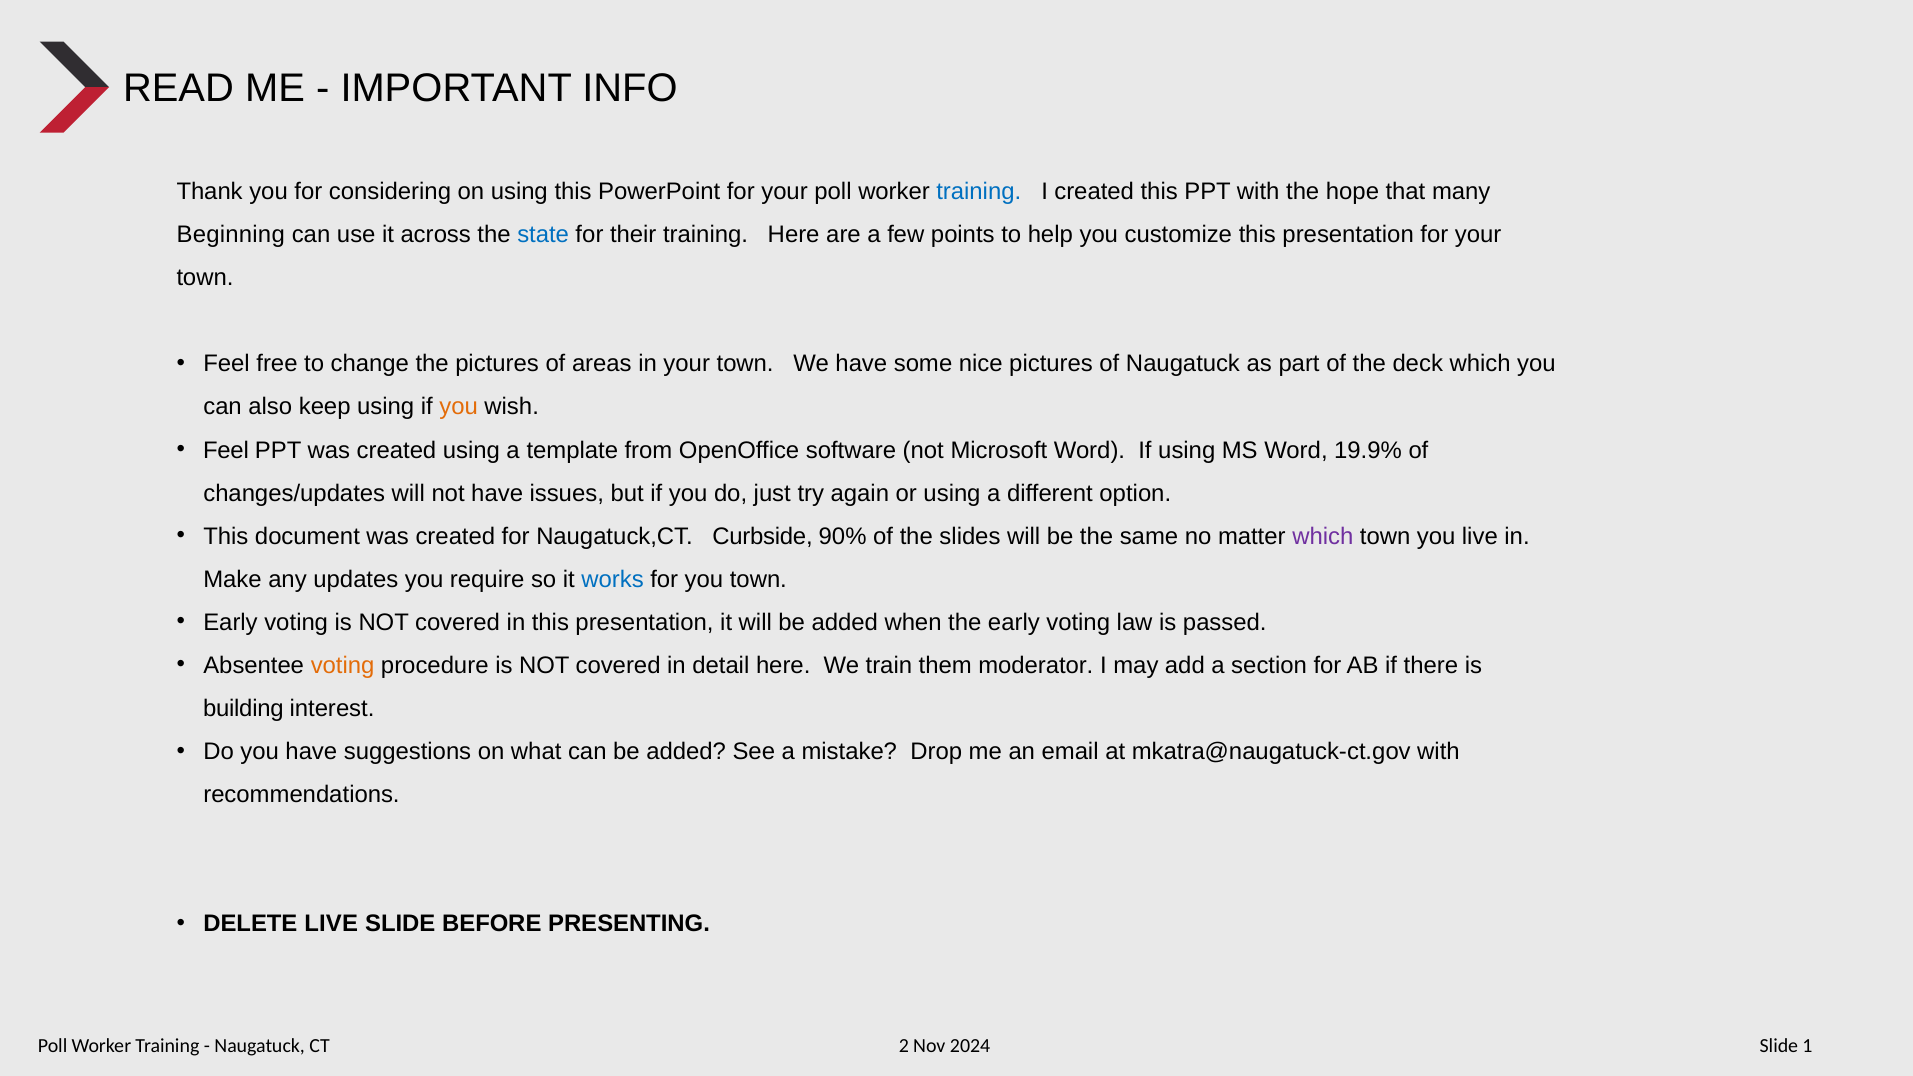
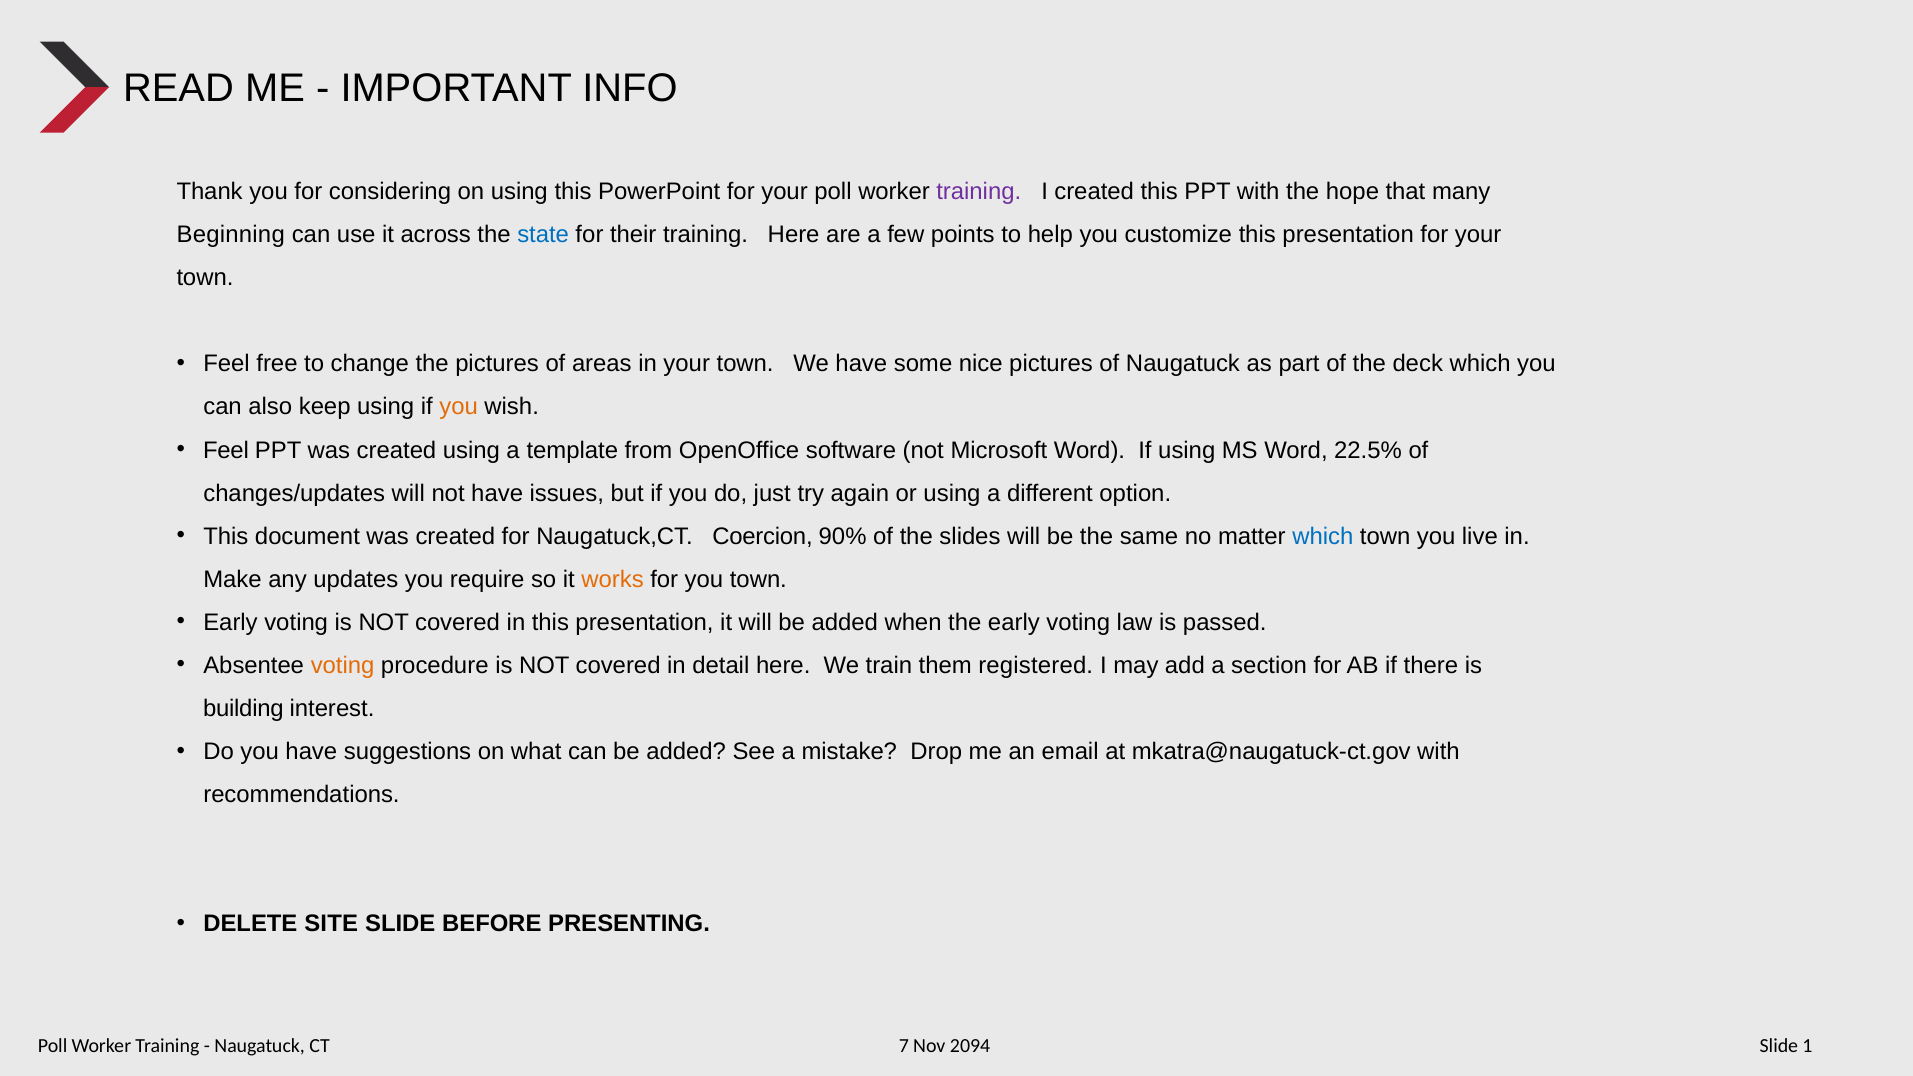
training at (979, 192) colour: blue -> purple
19.9%: 19.9% -> 22.5%
Curbside: Curbside -> Coercion
which at (1323, 536) colour: purple -> blue
works colour: blue -> orange
moderator: moderator -> registered
DELETE LIVE: LIVE -> SITE
2: 2 -> 7
2024: 2024 -> 2094
